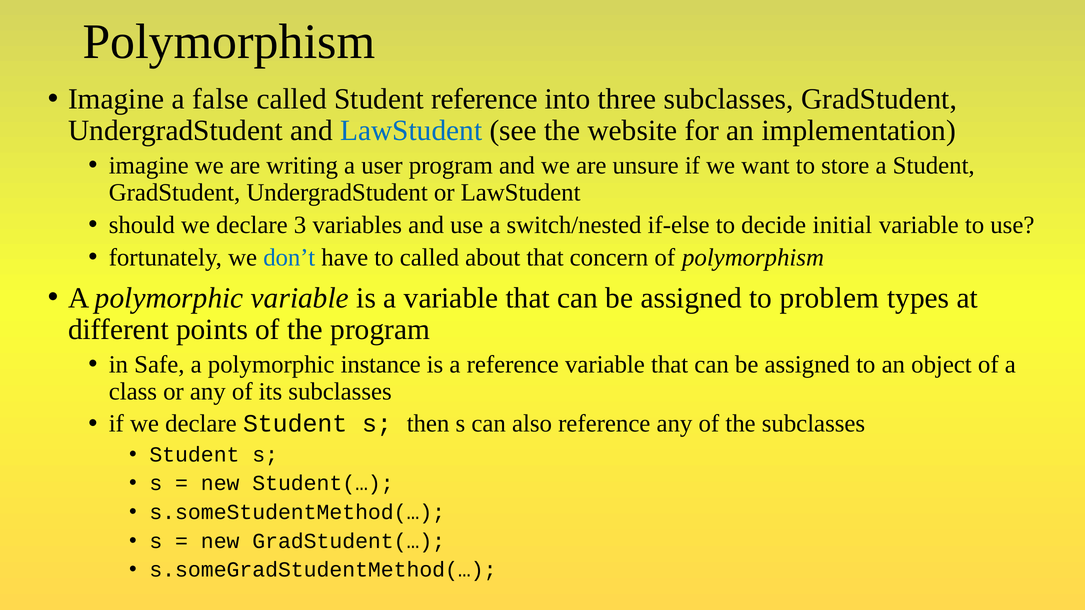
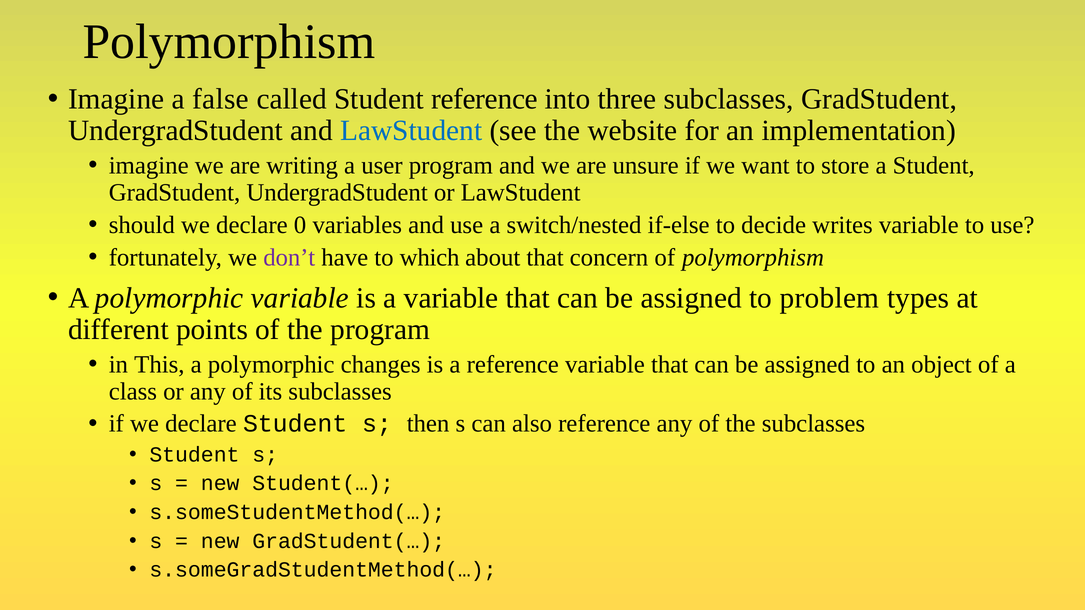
3: 3 -> 0
initial: initial -> writes
don’t colour: blue -> purple
to called: called -> which
Safe: Safe -> This
instance: instance -> changes
